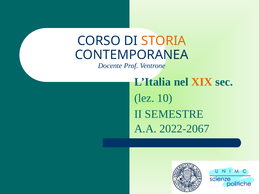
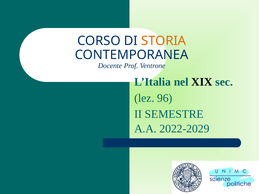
XIX colour: orange -> black
10: 10 -> 96
2022-2067: 2022-2067 -> 2022-2029
